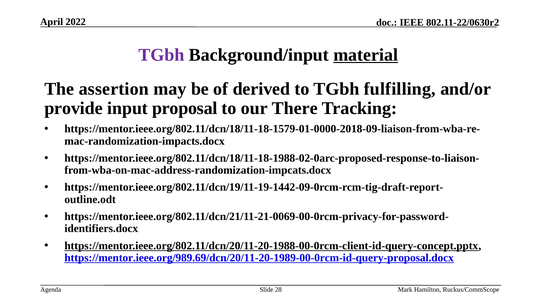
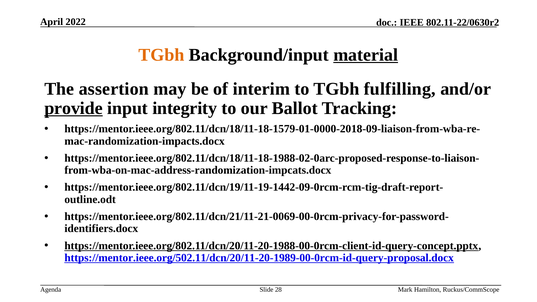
TGbh at (162, 55) colour: purple -> orange
derived: derived -> interim
provide underline: none -> present
proposal: proposal -> integrity
There: There -> Ballot
https://mentor.ieee.org/989.69/dcn/20/11-20-1989-00-0rcm-id-query-proposal.docx: https://mentor.ieee.org/989.69/dcn/20/11-20-1989-00-0rcm-id-query-proposal.docx -> https://mentor.ieee.org/502.11/dcn/20/11-20-1989-00-0rcm-id-query-proposal.docx
